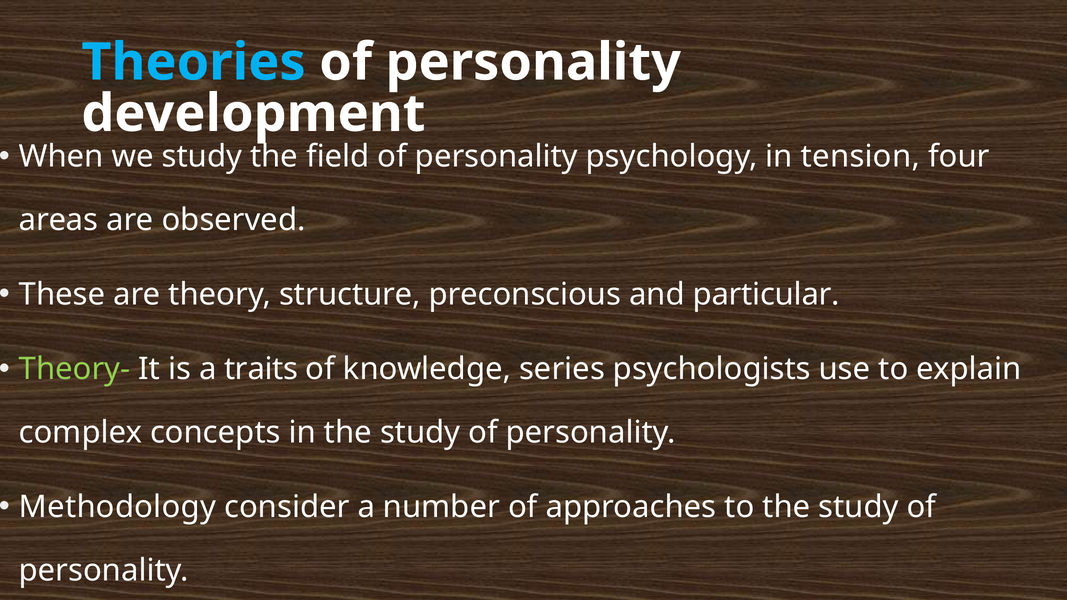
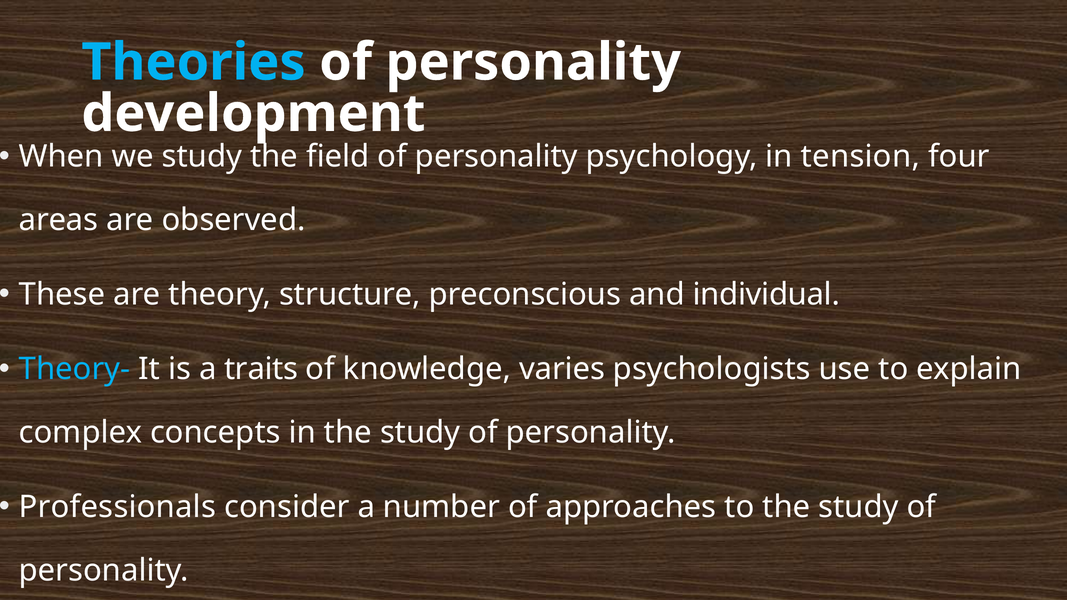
particular: particular -> individual
Theory- colour: light green -> light blue
series: series -> varies
Methodology: Methodology -> Professionals
